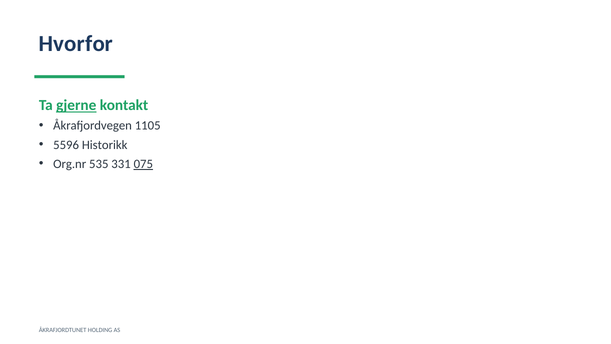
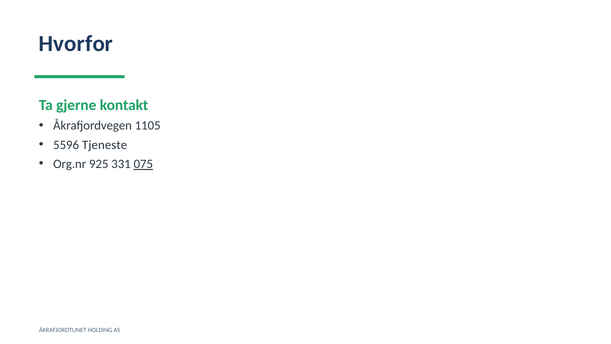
gjerne underline: present -> none
Historikk: Historikk -> Tjeneste
535: 535 -> 925
